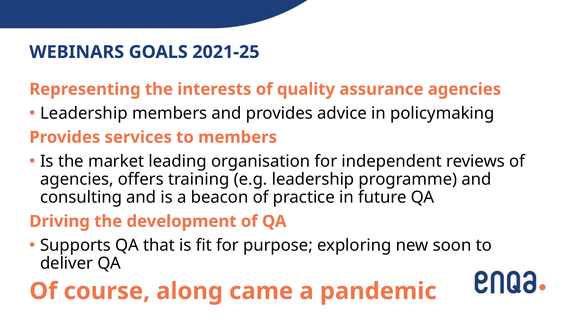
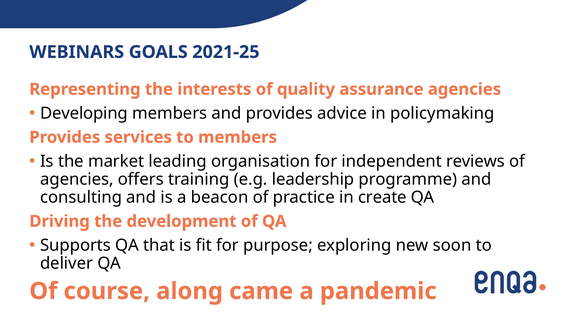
Leadership at (84, 113): Leadership -> Developing
future: future -> create
